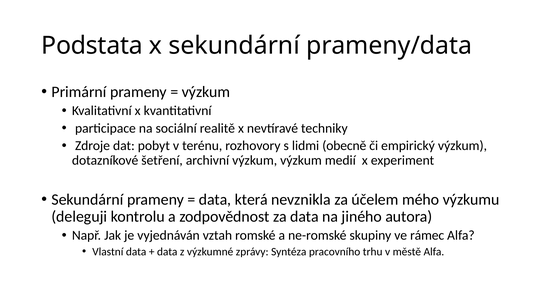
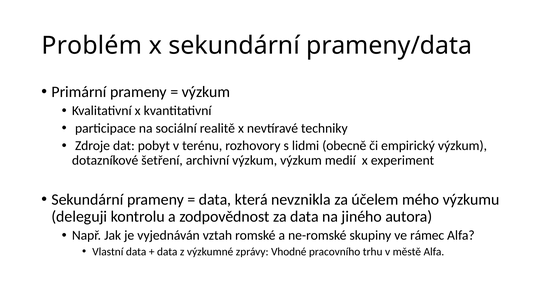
Podstata: Podstata -> Problém
Syntéza: Syntéza -> Vhodné
